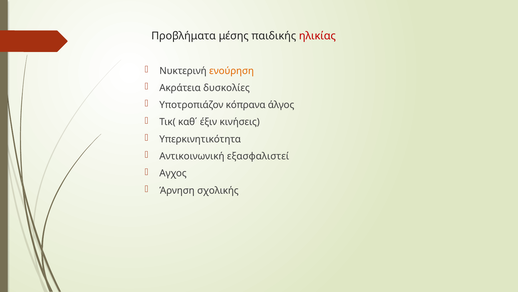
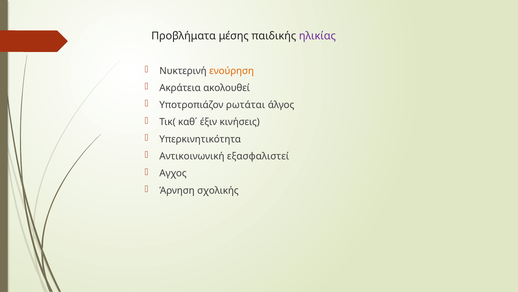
ηλικίας colour: red -> purple
δυσκολίες: δυσκολίες -> ακολουθεί
κόπρανα: κόπρανα -> ρωτάται
